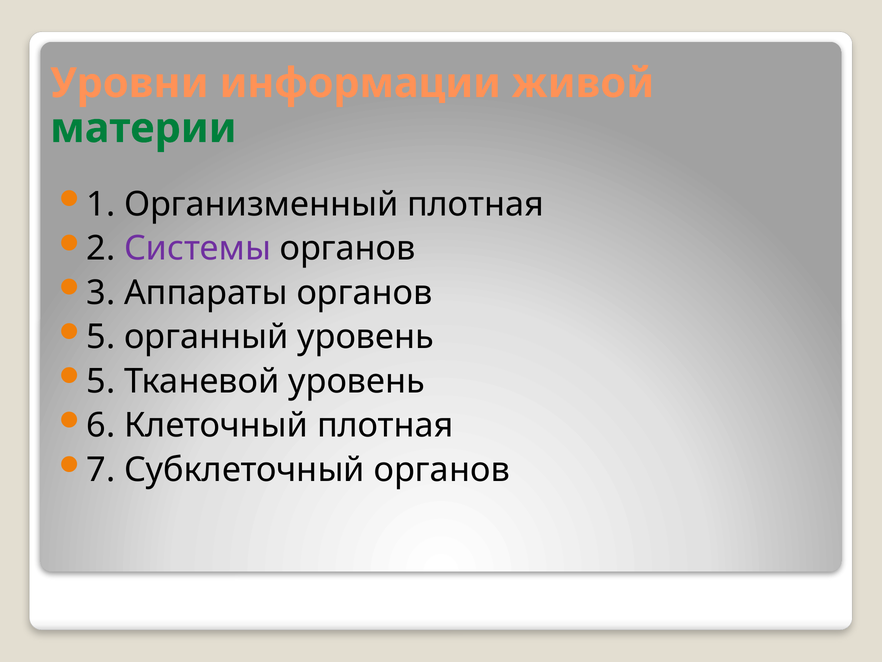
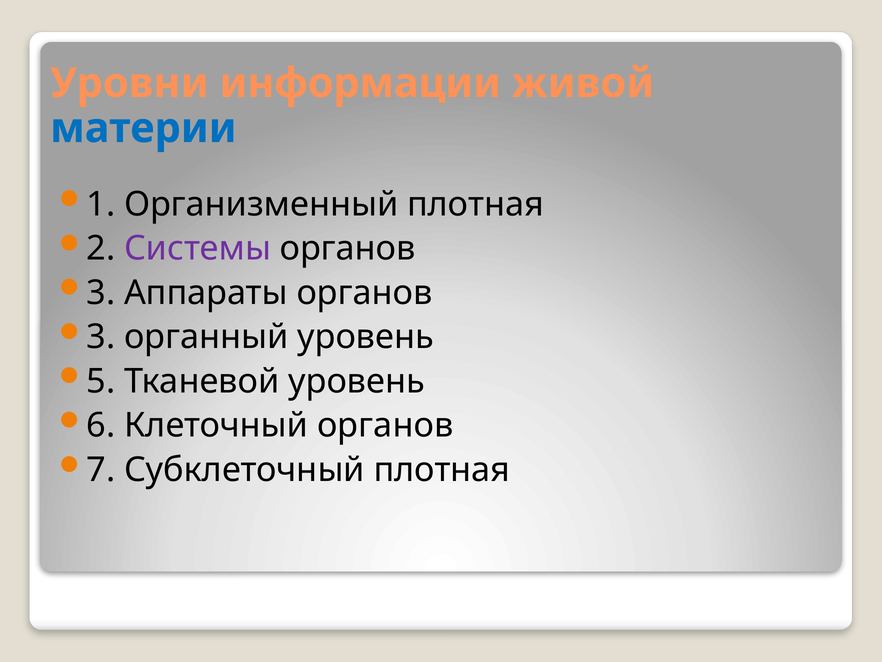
материи colour: green -> blue
5 at (101, 337): 5 -> 3
Клеточный плотная: плотная -> органов
Субклеточный органов: органов -> плотная
